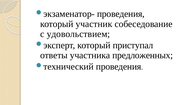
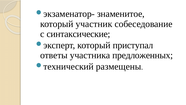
проведения at (121, 14): проведения -> знаменитое
удовольствием: удовольствием -> синтаксические
проведения at (119, 66): проведения -> размещены
